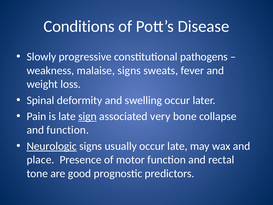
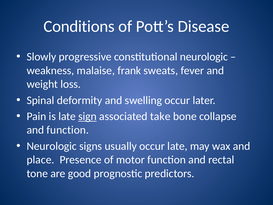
constitutional pathogens: pathogens -> neurologic
malaise signs: signs -> frank
very: very -> take
Neurologic at (52, 146) underline: present -> none
